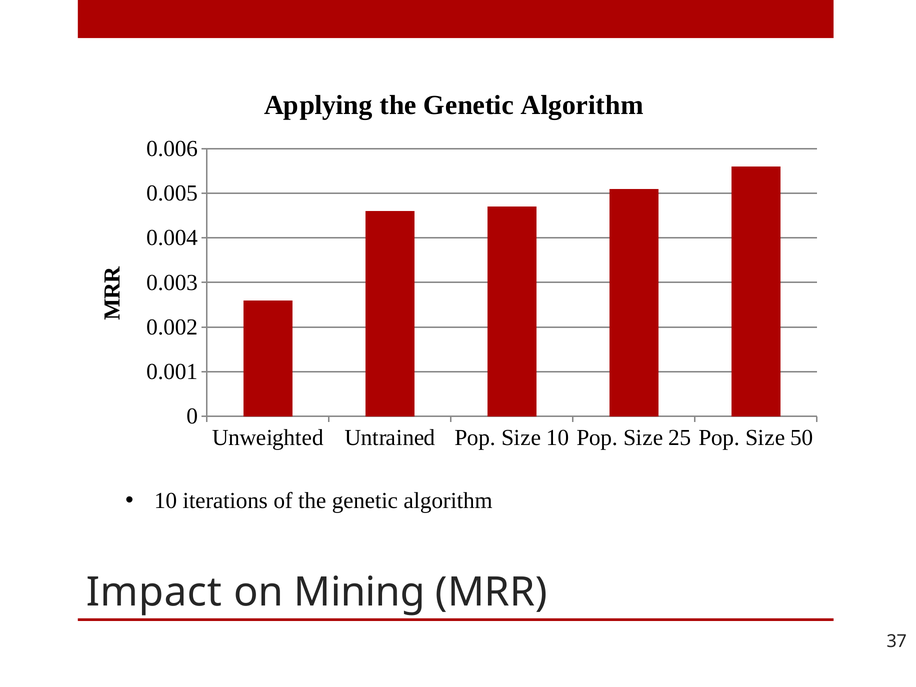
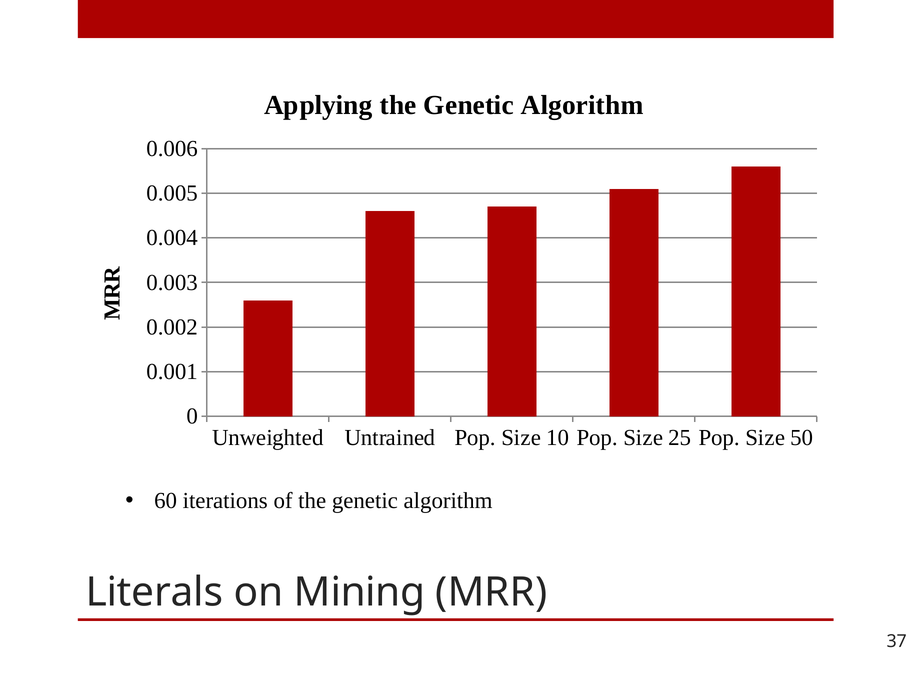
10 at (166, 501): 10 -> 60
Impact: Impact -> Literals
